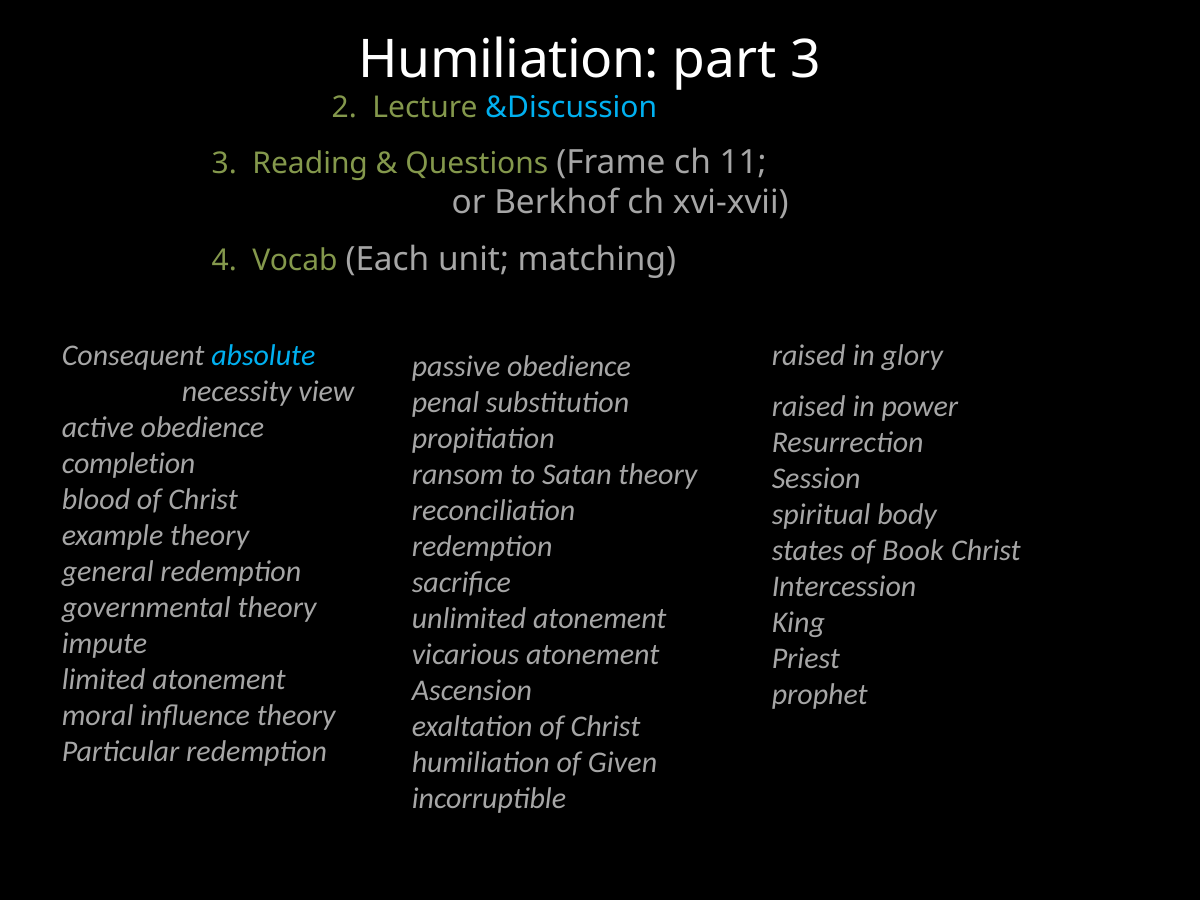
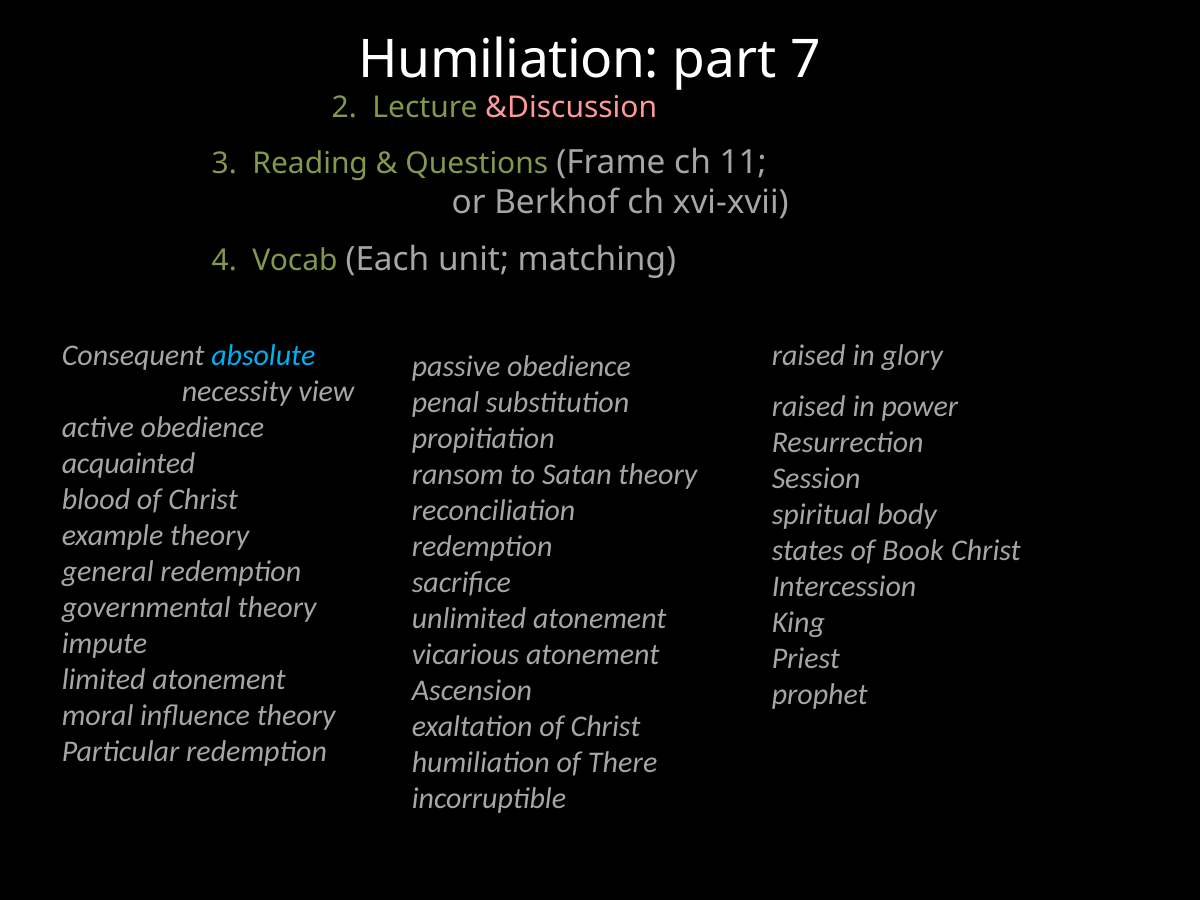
part 3: 3 -> 7
&Discussion colour: light blue -> pink
completion: completion -> acquainted
Given: Given -> There
